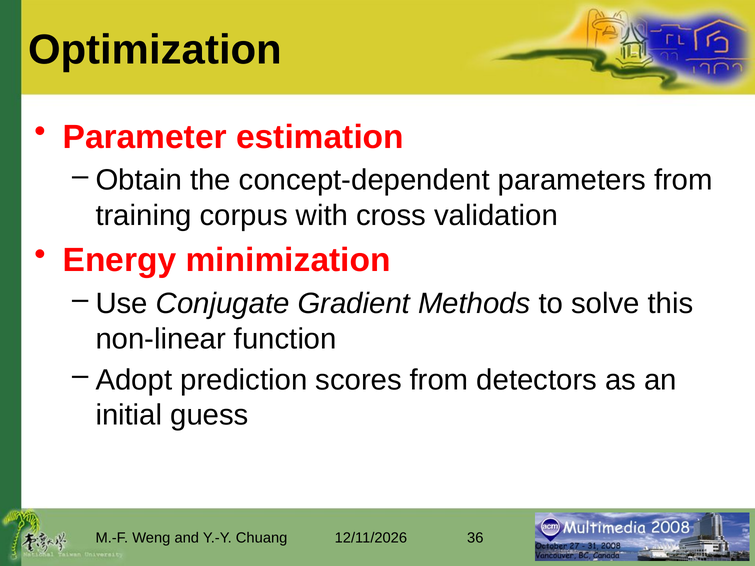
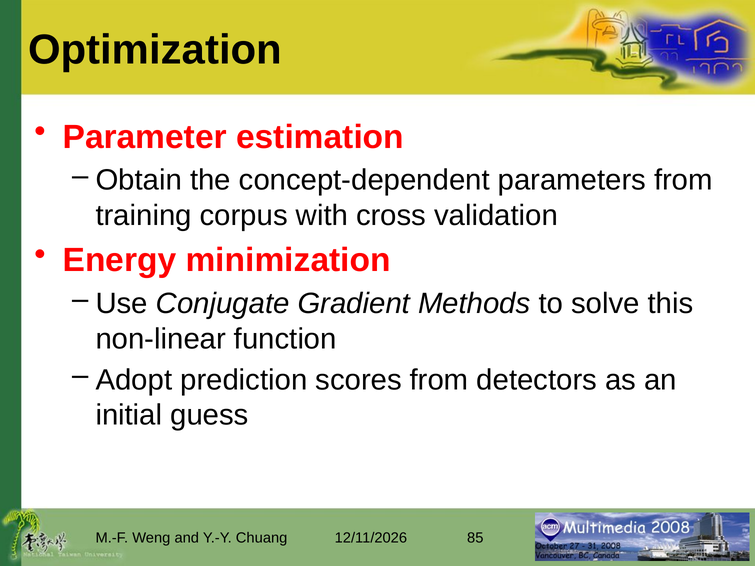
36: 36 -> 85
